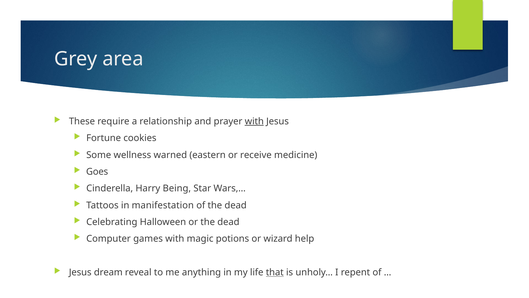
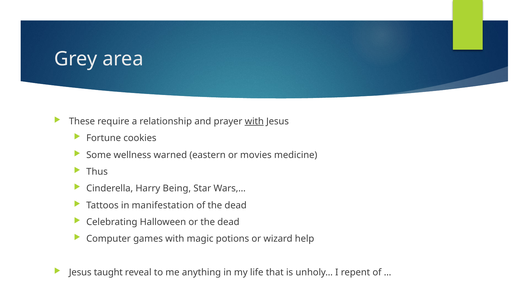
receive: receive -> movies
Goes: Goes -> Thus
dream: dream -> taught
that underline: present -> none
